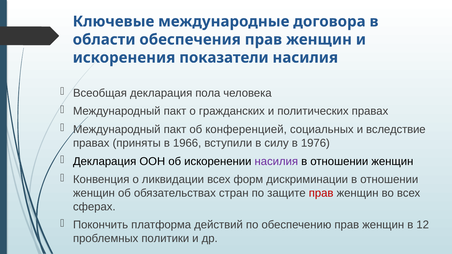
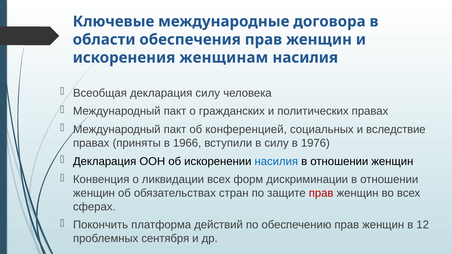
показатели: показатели -> женщинам
декларация пола: пола -> силу
насилия at (276, 161) colour: purple -> blue
политики: политики -> сентября
